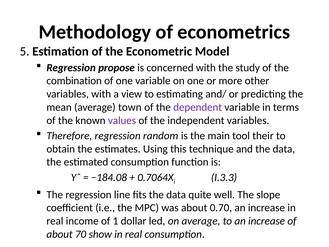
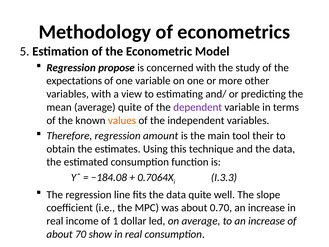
combination: combination -> expectations
average town: town -> quite
values colour: purple -> orange
random: random -> amount
